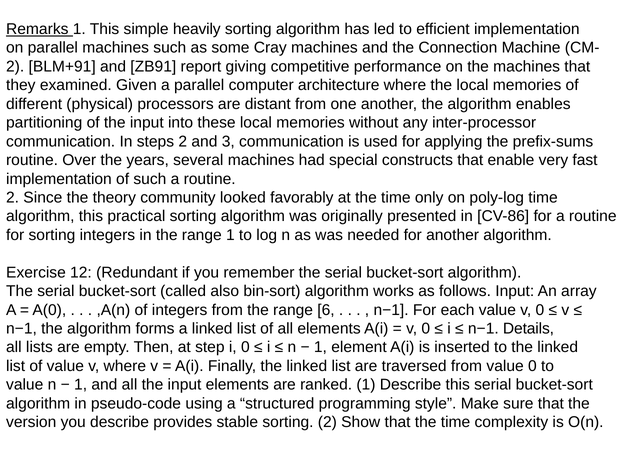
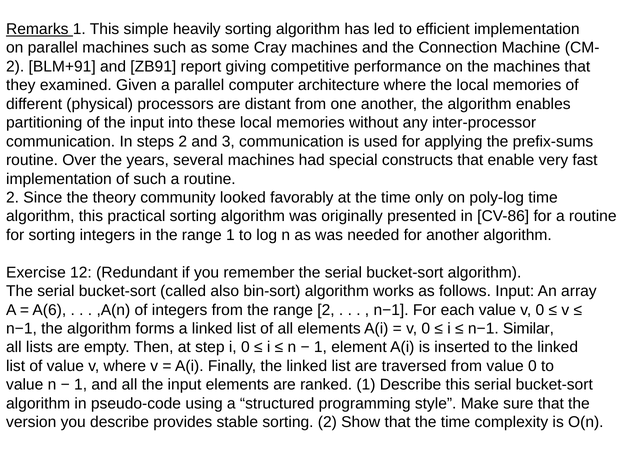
A(0: A(0 -> A(6
range 6: 6 -> 2
Details: Details -> Similar
